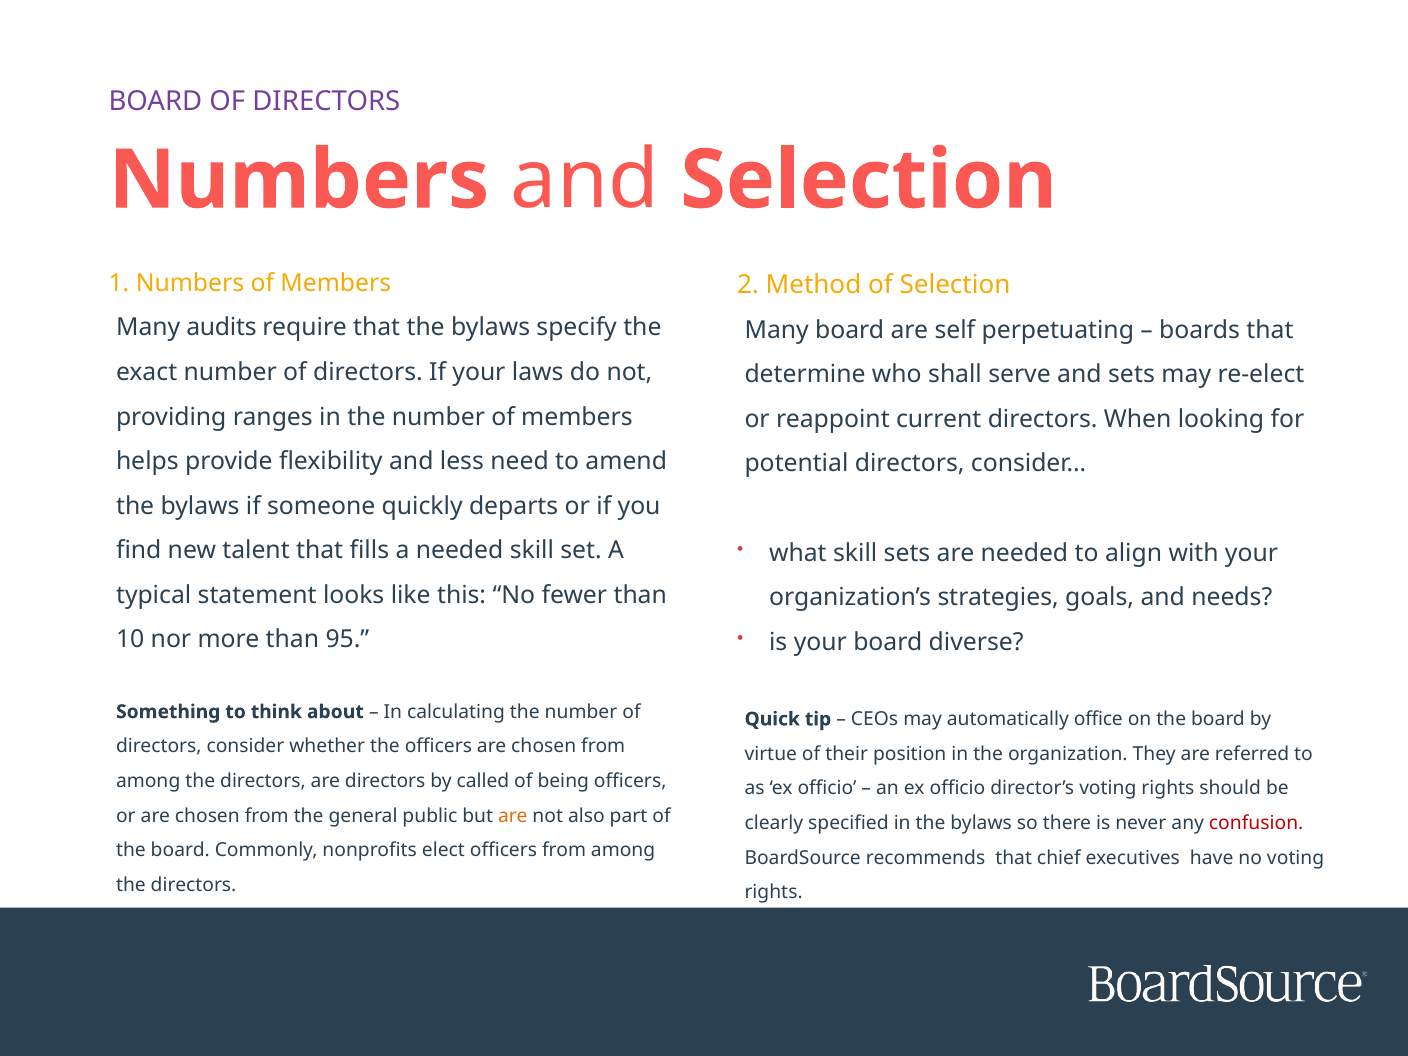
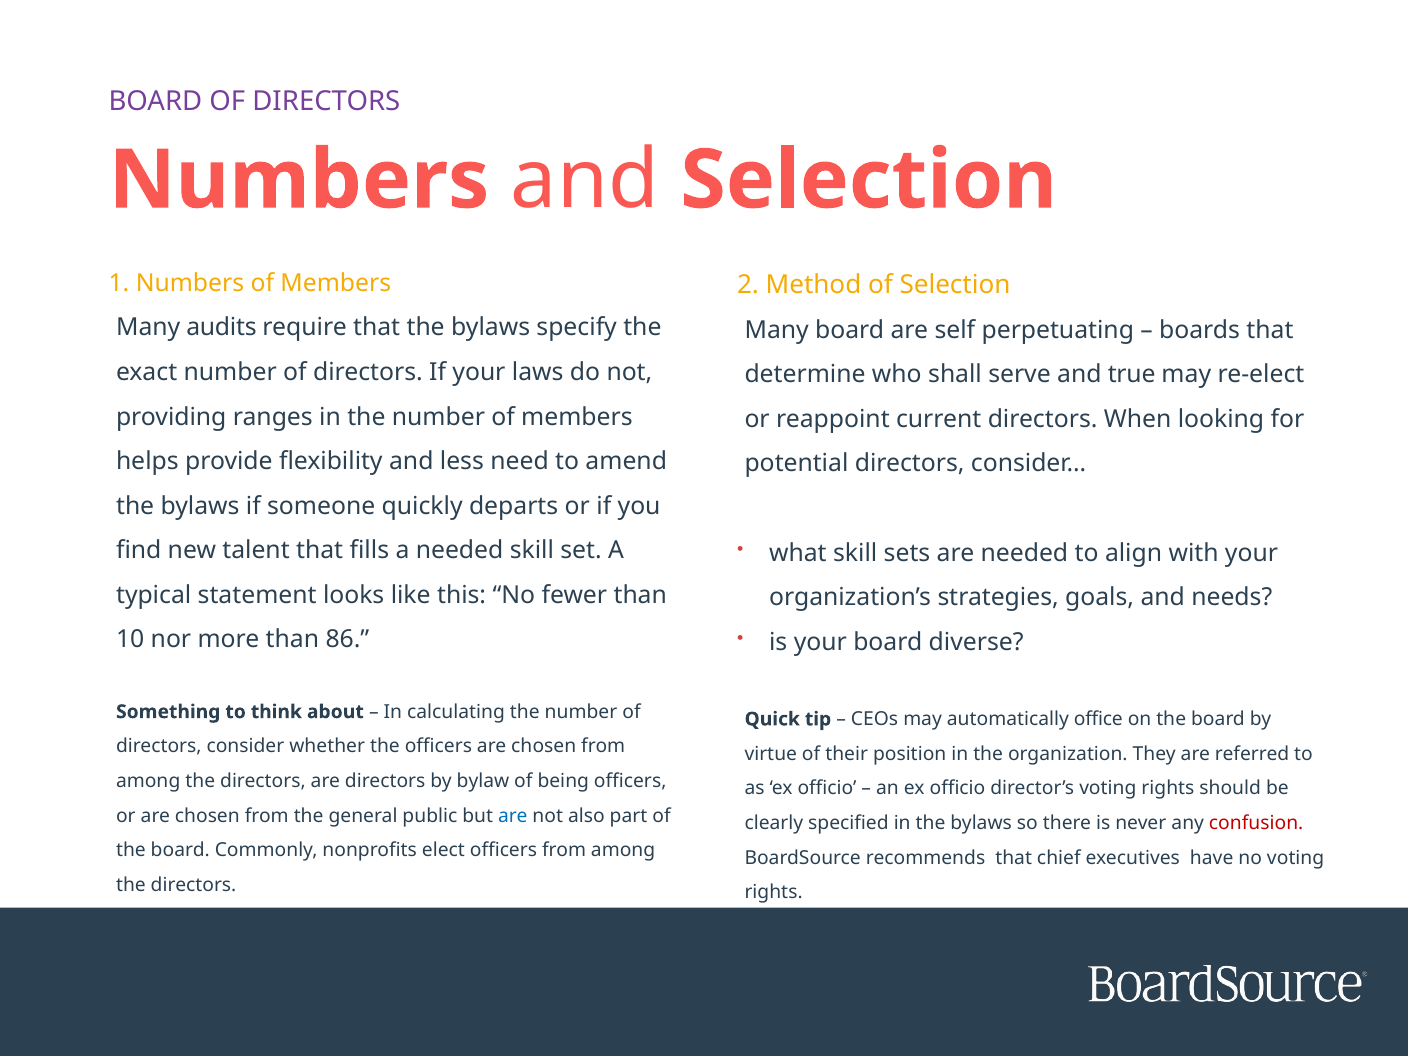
and sets: sets -> true
95: 95 -> 86
called: called -> bylaw
are at (513, 816) colour: orange -> blue
